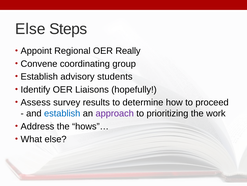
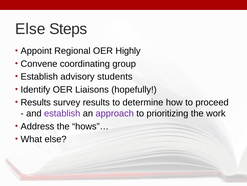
Really: Really -> Highly
Assess at (36, 102): Assess -> Results
establish at (62, 113) colour: blue -> purple
